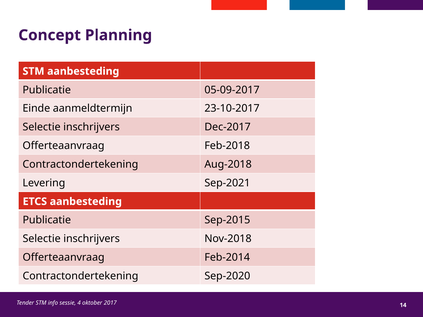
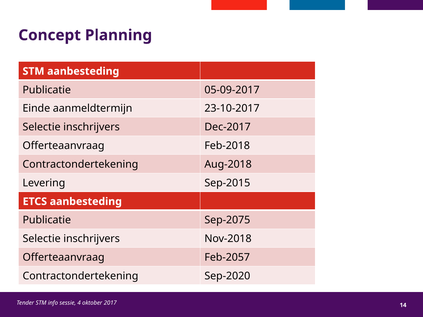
Sep-2021: Sep-2021 -> Sep-2015
Sep-2015: Sep-2015 -> Sep-2075
Feb-2014: Feb-2014 -> Feb-2057
